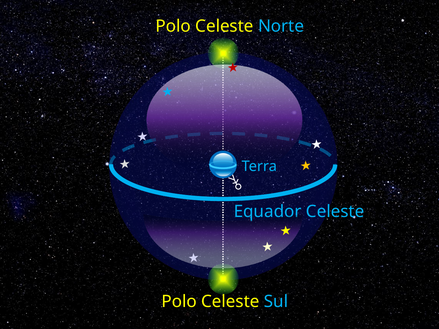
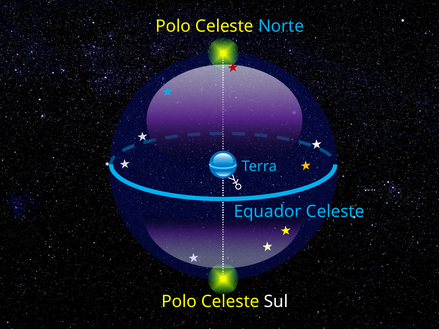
Sul colour: light blue -> white
